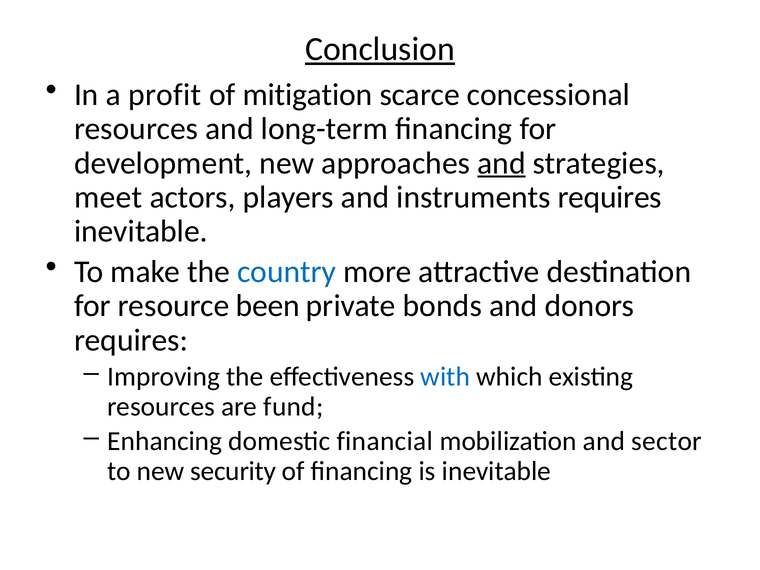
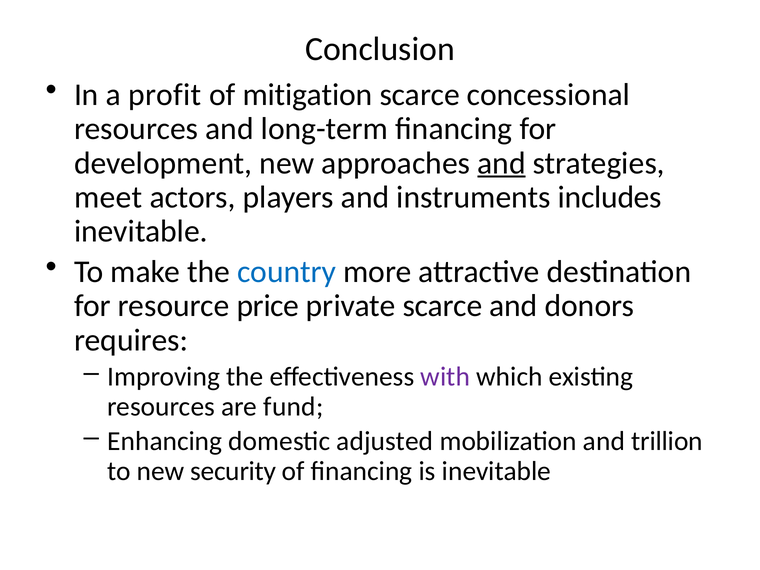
Conclusion underline: present -> none
instruments requires: requires -> includes
been: been -> price
private bonds: bonds -> scarce
with colour: blue -> purple
financial: financial -> adjusted
sector: sector -> trillion
